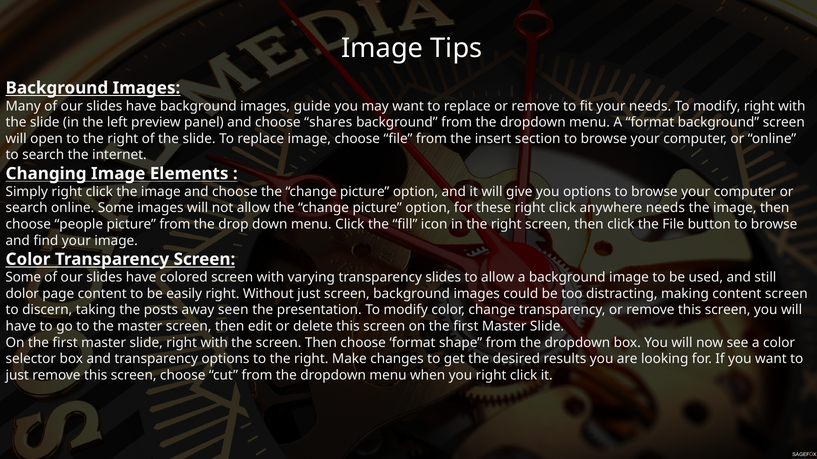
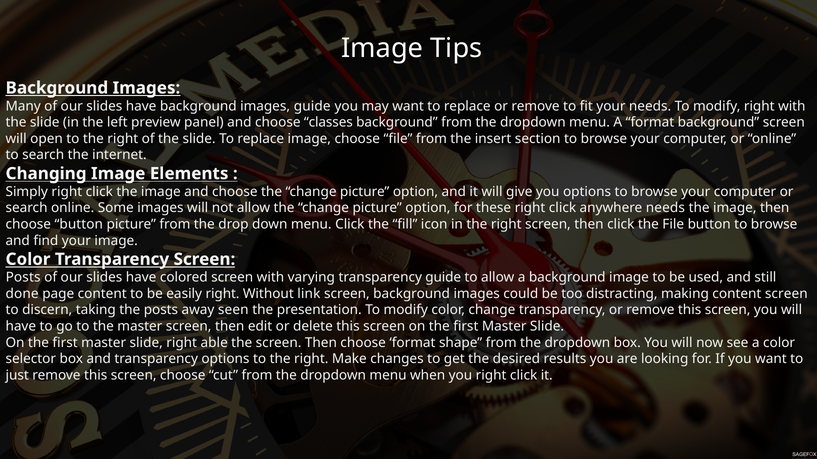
shares: shares -> classes
choose people: people -> button
Some at (23, 278): Some -> Posts
transparency slides: slides -> guide
dolor: dolor -> done
Without just: just -> link
slide right with: with -> able
